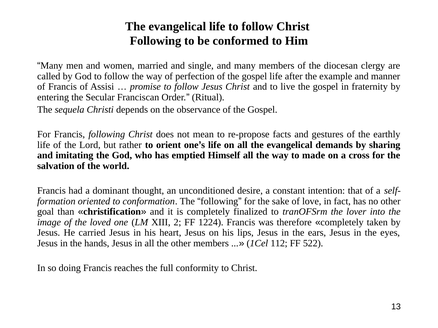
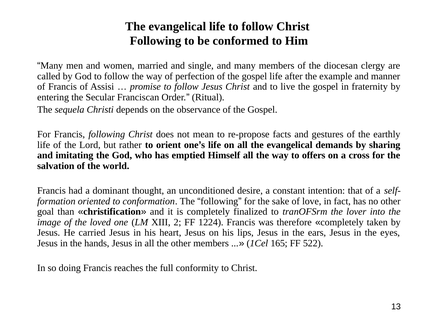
made: made -> offers
112: 112 -> 165
